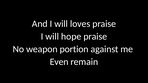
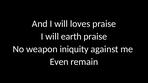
hope: hope -> earth
portion: portion -> iniquity
